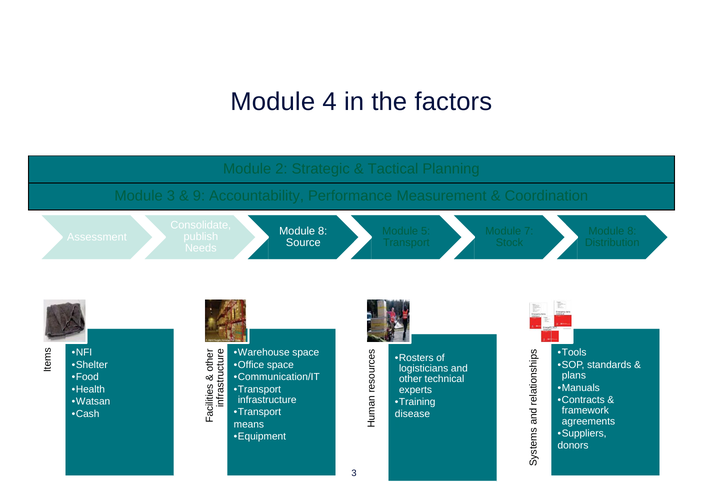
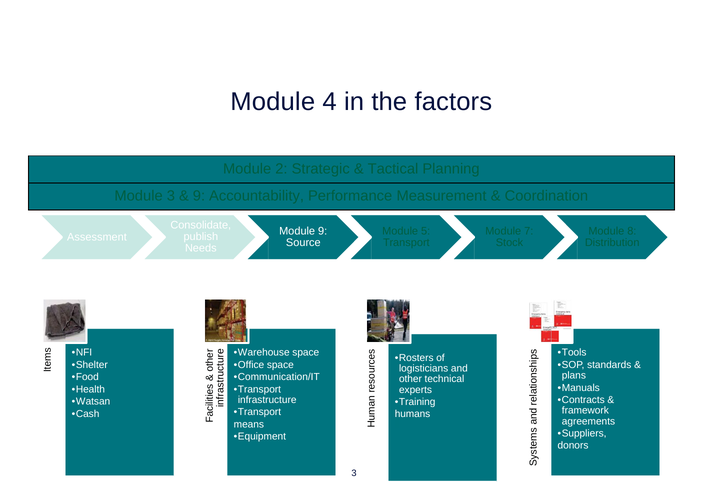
8 at (323, 231): 8 -> 9
disease: disease -> humans
